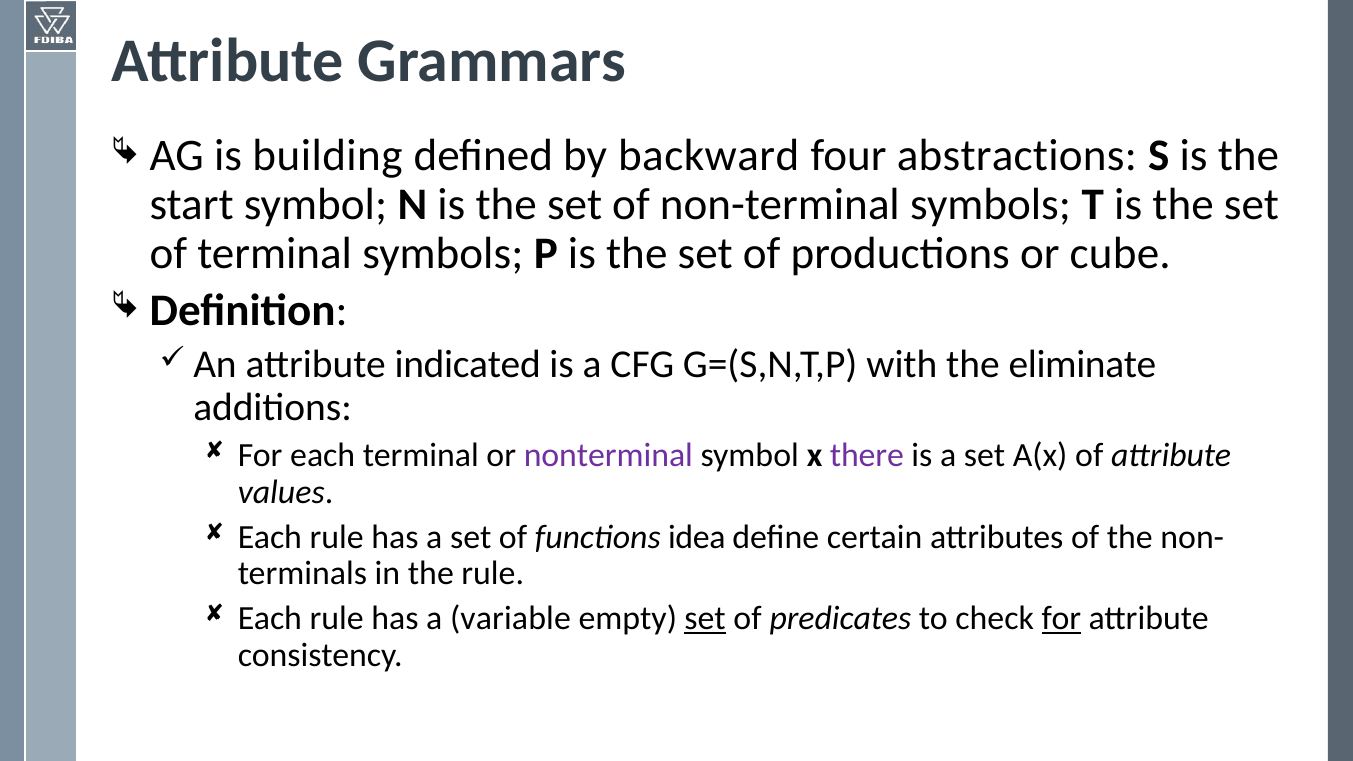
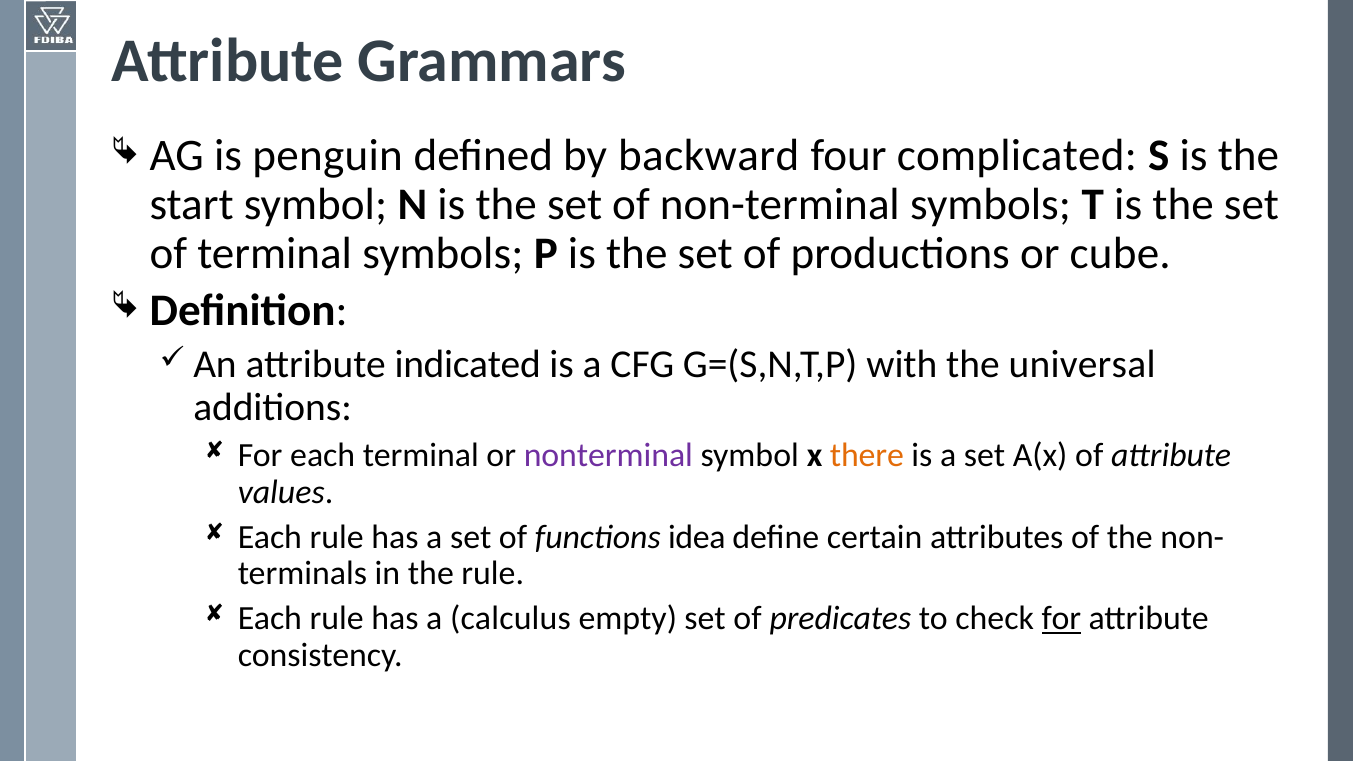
building: building -> penguin
abstractions: abstractions -> complicated
eliminate: eliminate -> universal
there colour: purple -> orange
variable: variable -> calculus
set at (705, 619) underline: present -> none
